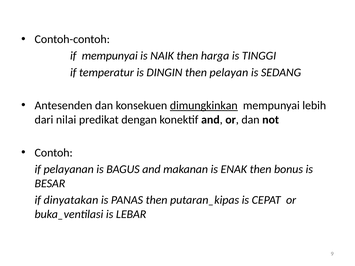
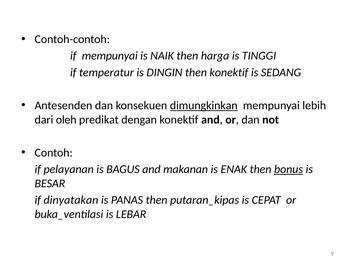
then pelayan: pelayan -> konektif
nilai: nilai -> oleh
bonus underline: none -> present
